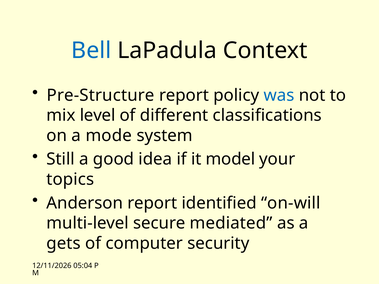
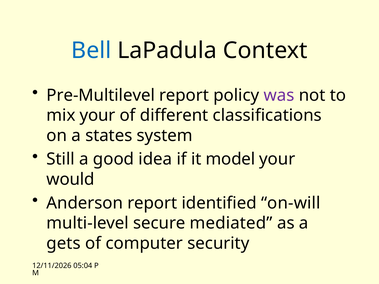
Pre-Structure: Pre-Structure -> Pre-Multilevel
was colour: blue -> purple
mix level: level -> your
mode: mode -> states
topics: topics -> would
